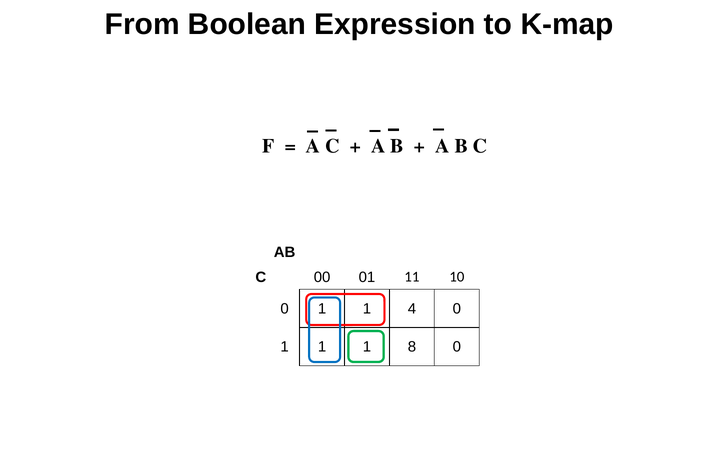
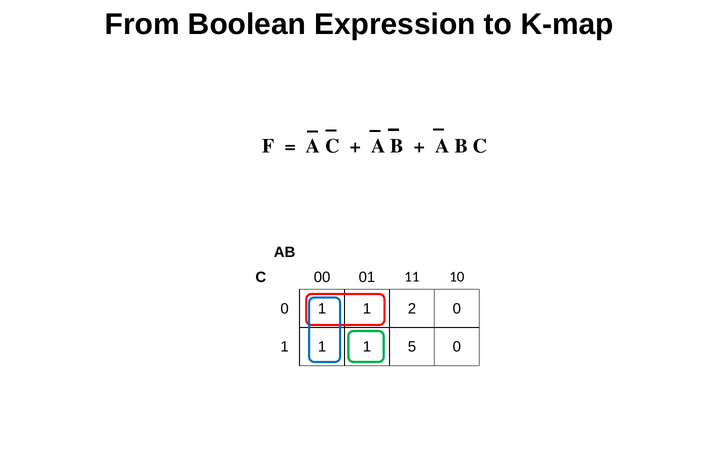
4: 4 -> 2
8: 8 -> 5
